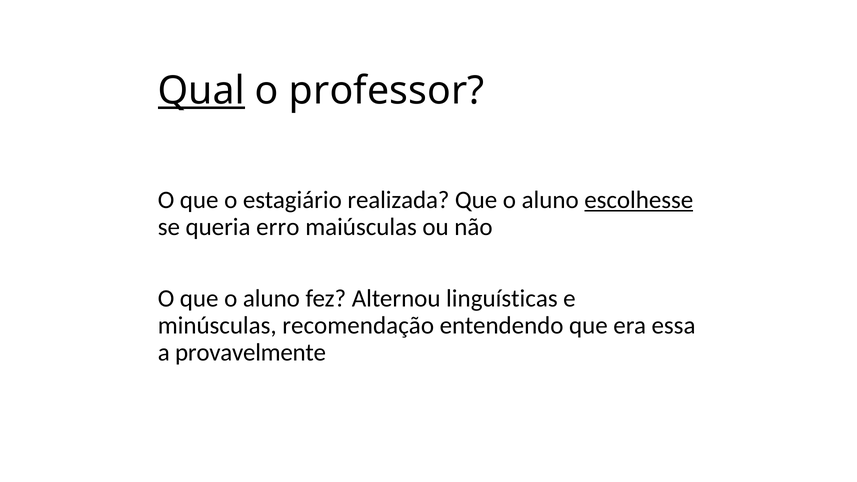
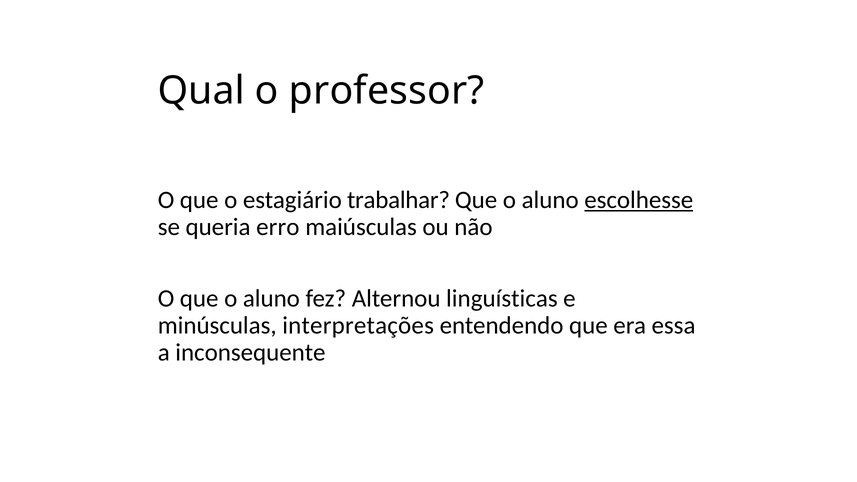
Qual underline: present -> none
realizada: realizada -> trabalhar
recomendação: recomendação -> interpretações
provavelmente: provavelmente -> inconsequente
